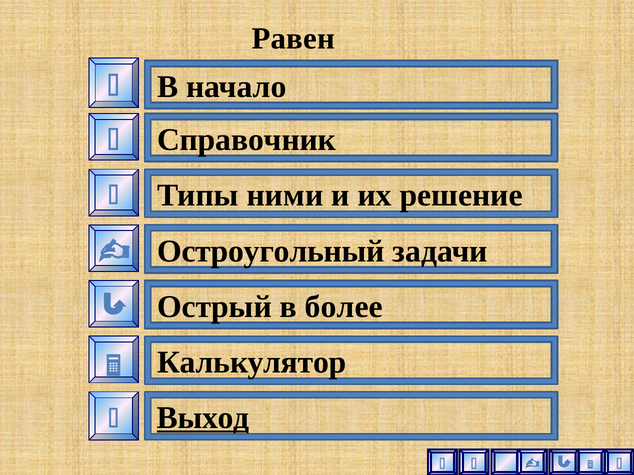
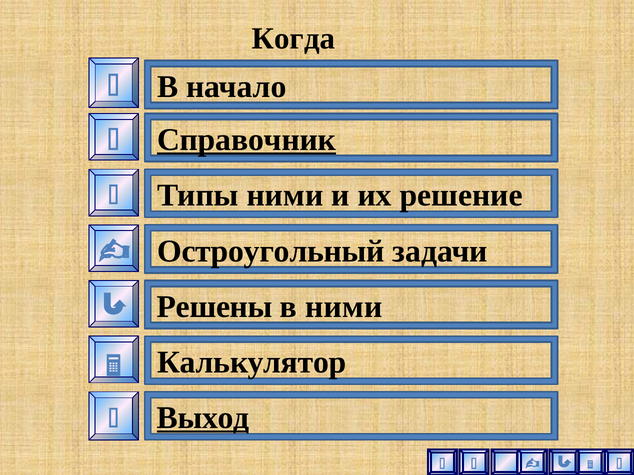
Равен: Равен -> Когда
Справочник underline: none -> present
Острый: Острый -> Решены
в более: более -> ними
